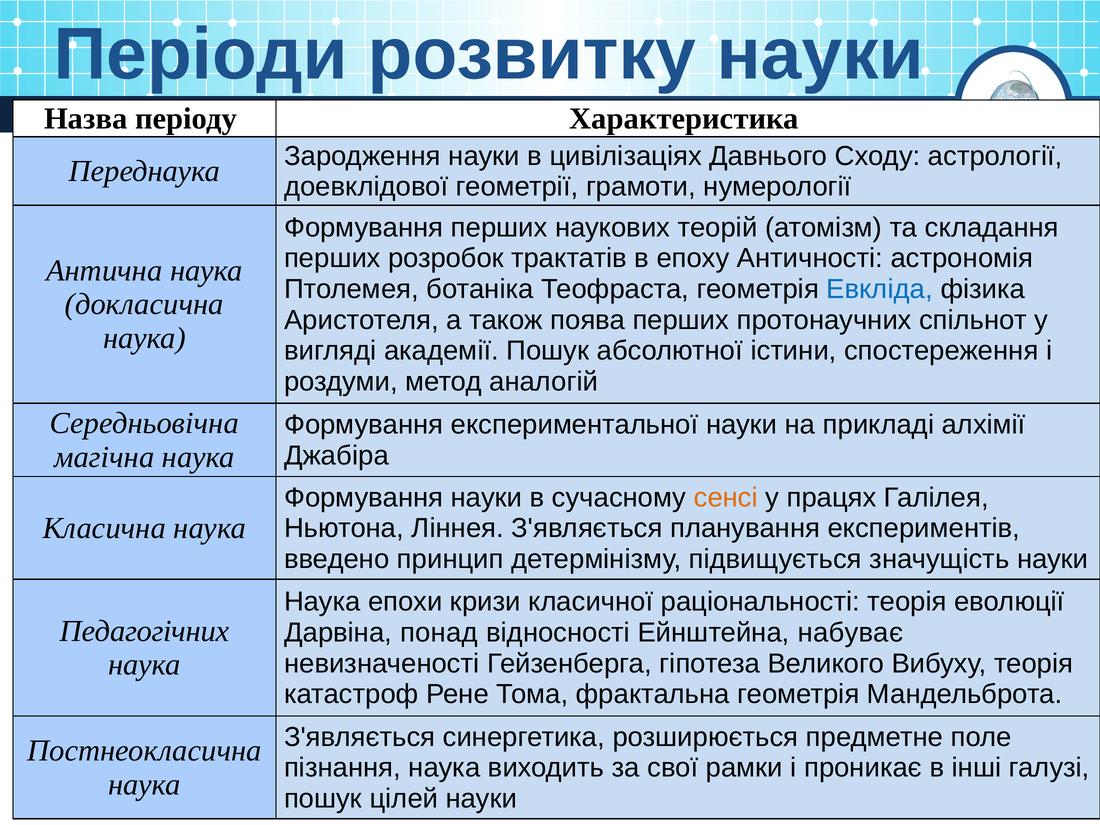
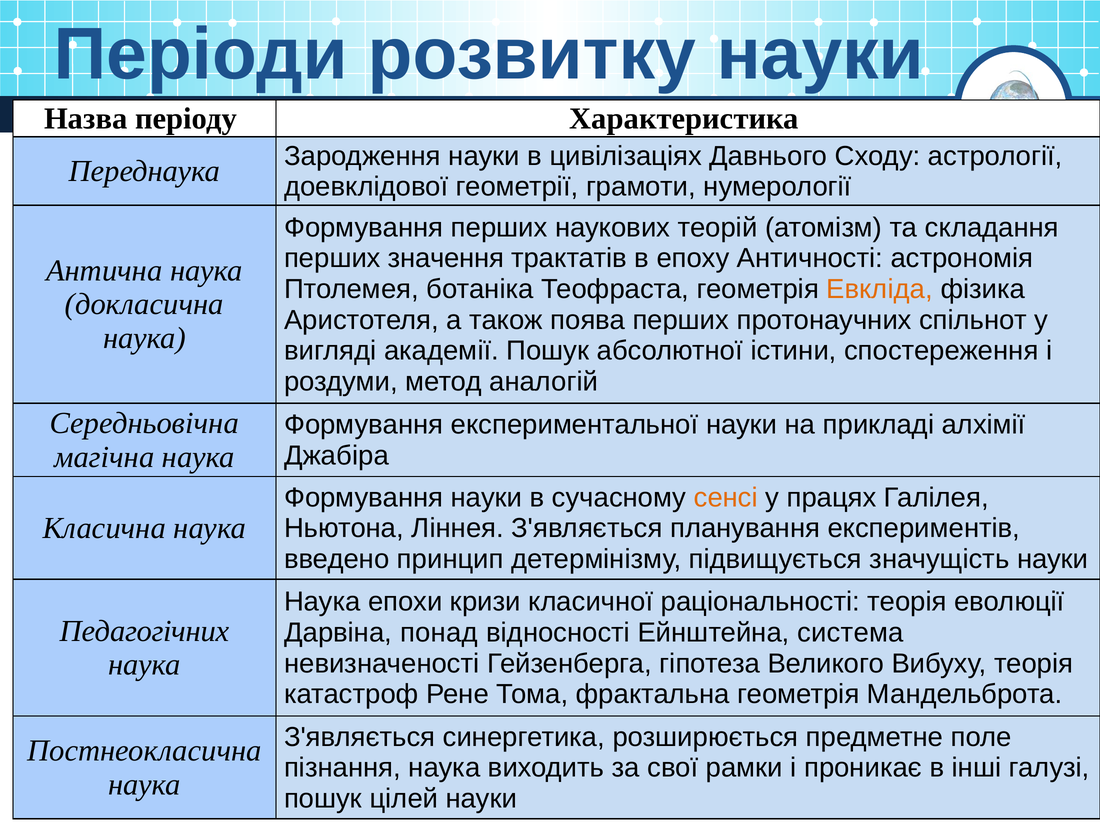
розробок: розробок -> значення
Евкліда colour: blue -> orange
набуває: набуває -> система
